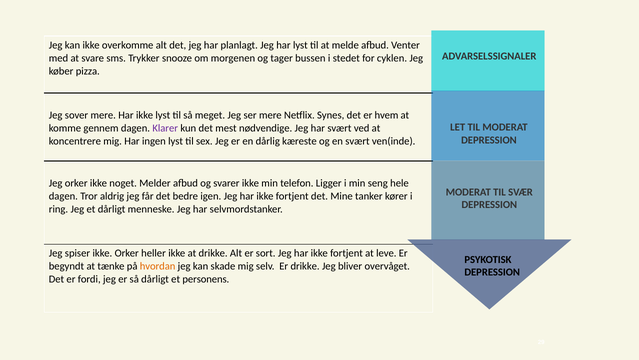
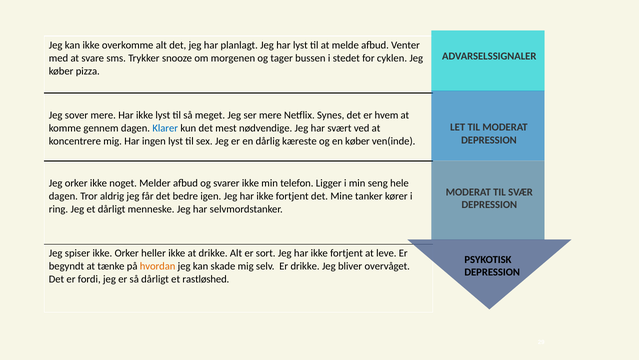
Klarer colour: purple -> blue
en svært: svært -> køber
personens: personens -> rastløshed
